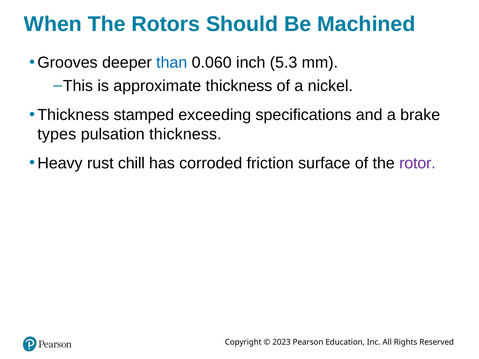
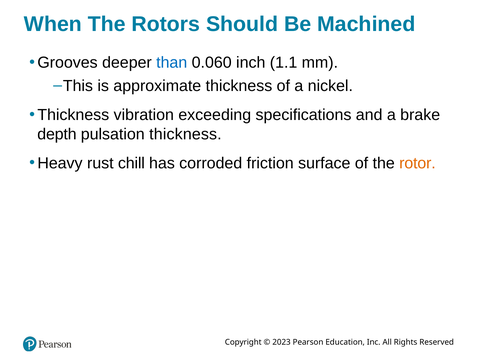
5.3: 5.3 -> 1.1
stamped: stamped -> vibration
types: types -> depth
rotor colour: purple -> orange
